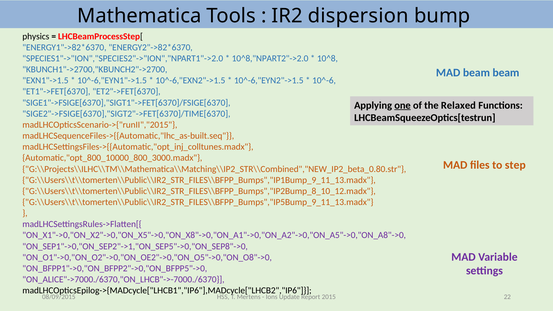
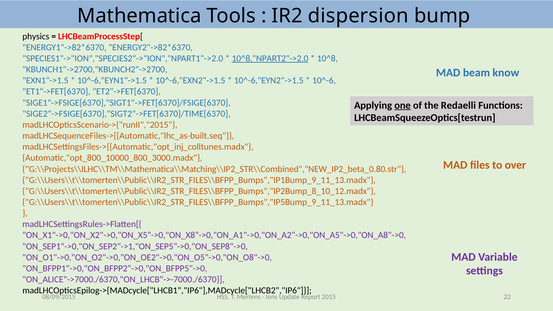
10^8,"NPART2"->2.0 underline: none -> present
beam beam: beam -> know
Relaxed: Relaxed -> Redaelli
step: step -> over
